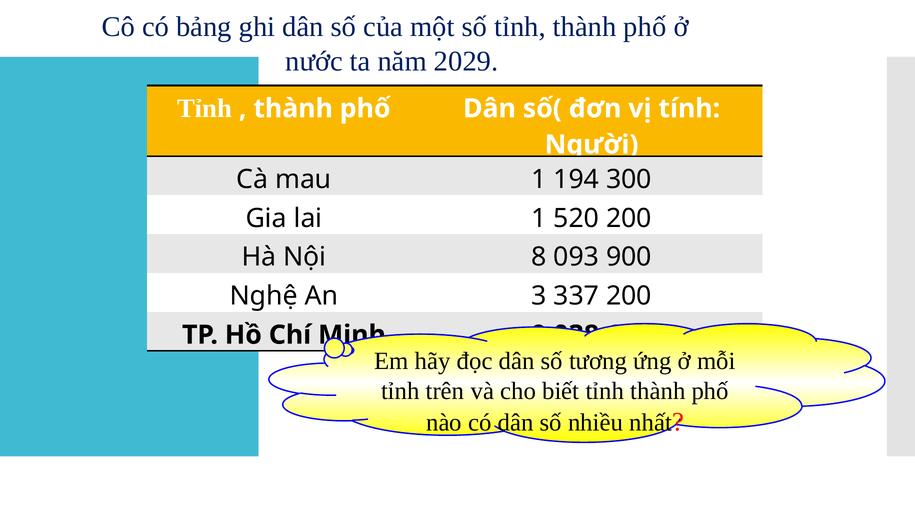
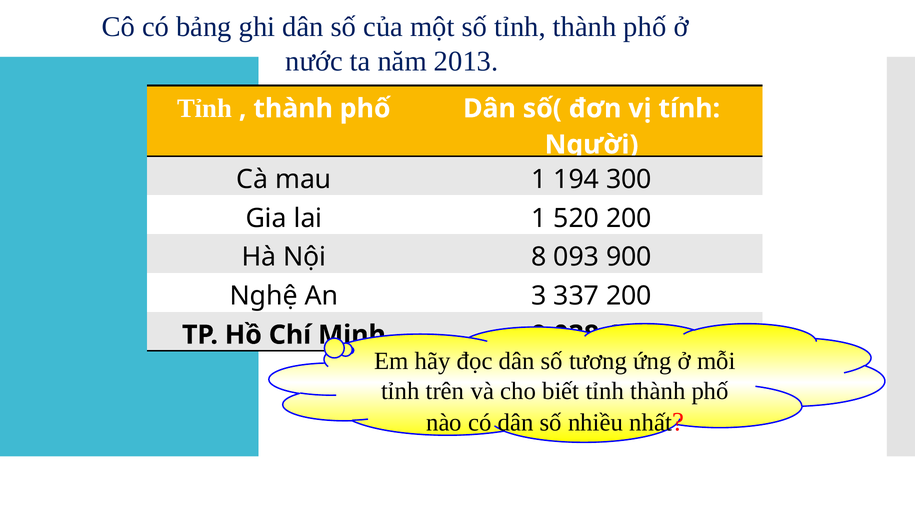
2029: 2029 -> 2013
